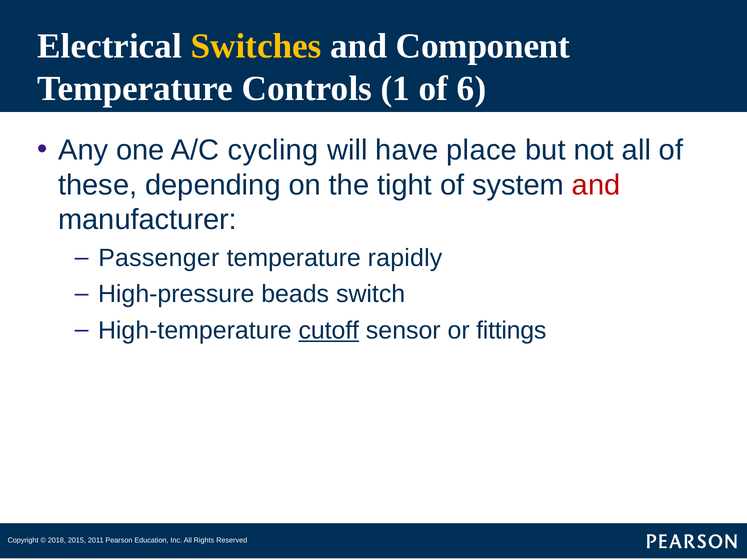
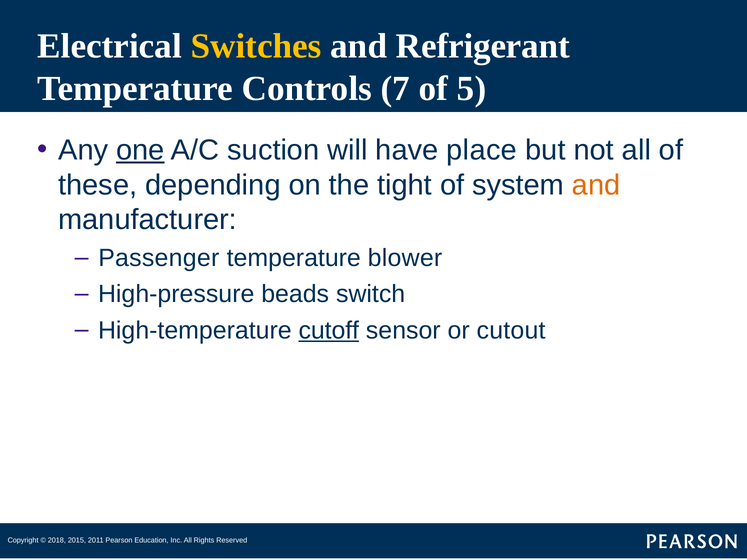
Component: Component -> Refrigerant
1: 1 -> 7
6: 6 -> 5
one underline: none -> present
cycling: cycling -> suction
and at (596, 185) colour: red -> orange
rapidly: rapidly -> blower
fittings: fittings -> cutout
